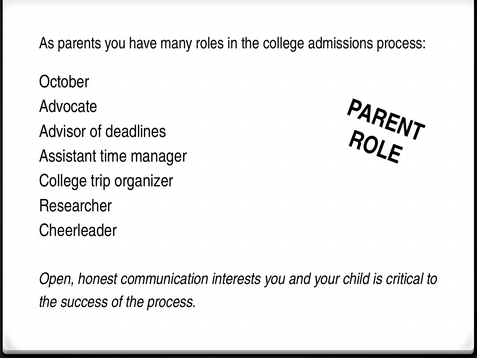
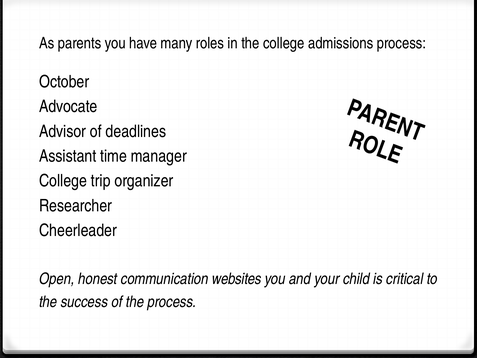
interests: interests -> websites
